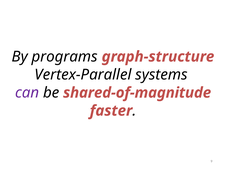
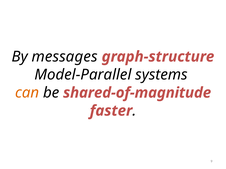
programs: programs -> messages
Vertex-Parallel: Vertex-Parallel -> Model-Parallel
can colour: purple -> orange
